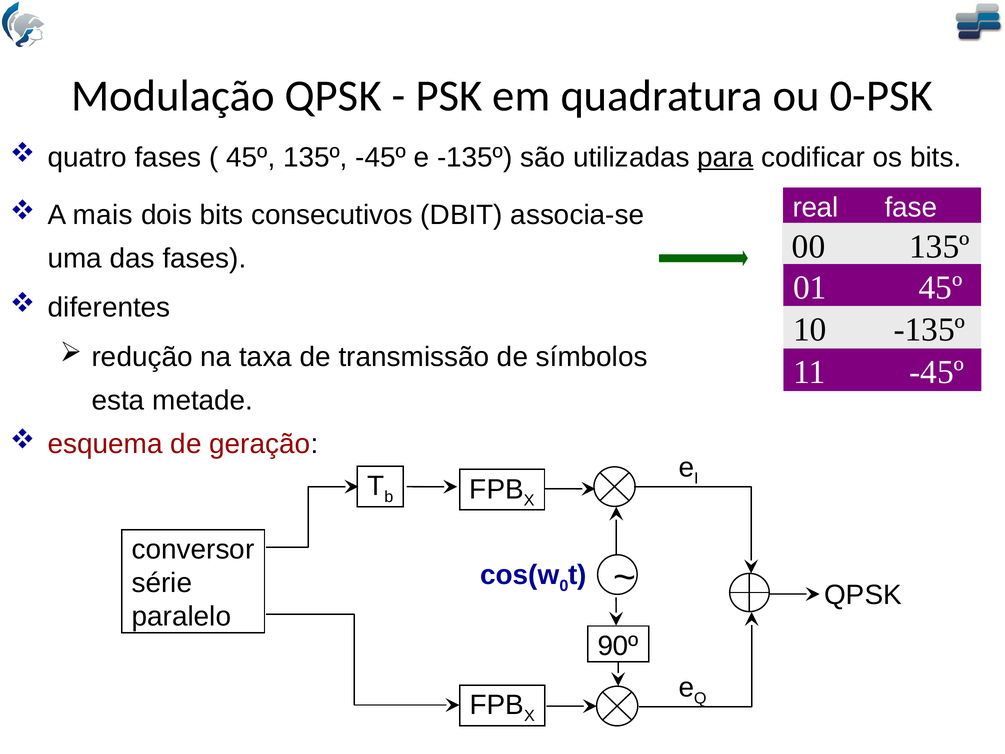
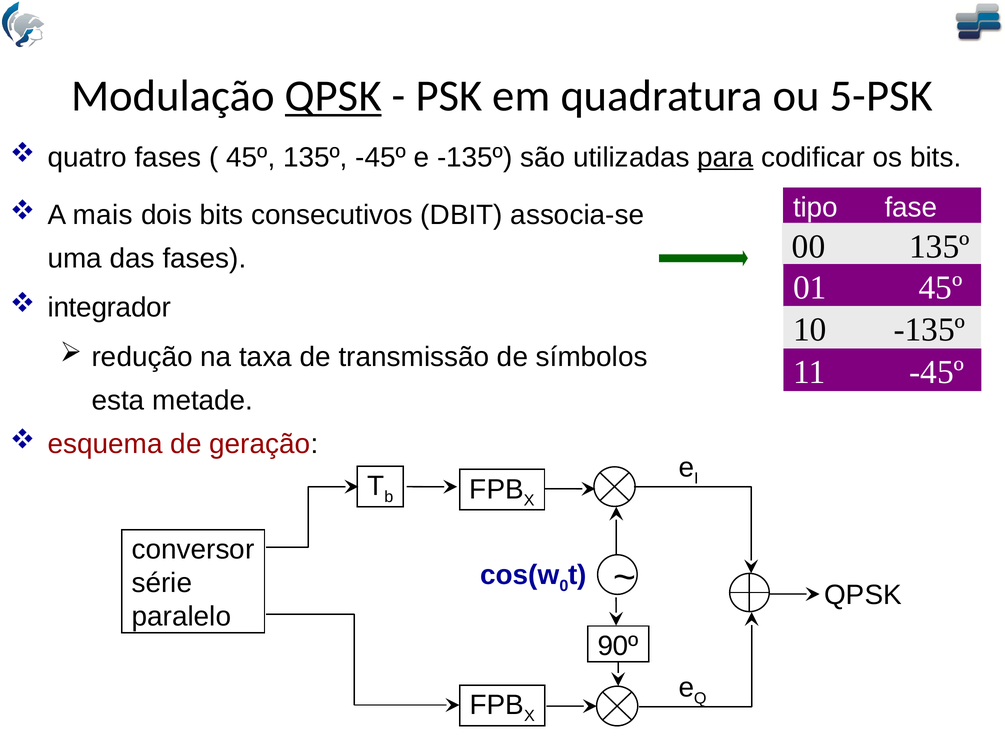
QPSK at (333, 96) underline: none -> present
0-PSK: 0-PSK -> 5-PSK
real: real -> tipo
diferentes: diferentes -> integrador
